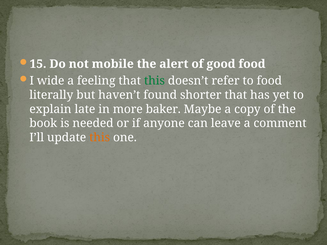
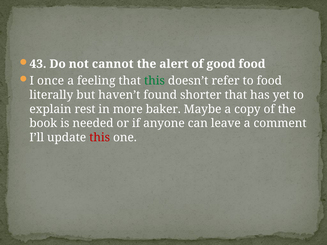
15: 15 -> 43
mobile: mobile -> cannot
wide: wide -> once
late: late -> rest
this at (100, 138) colour: orange -> red
